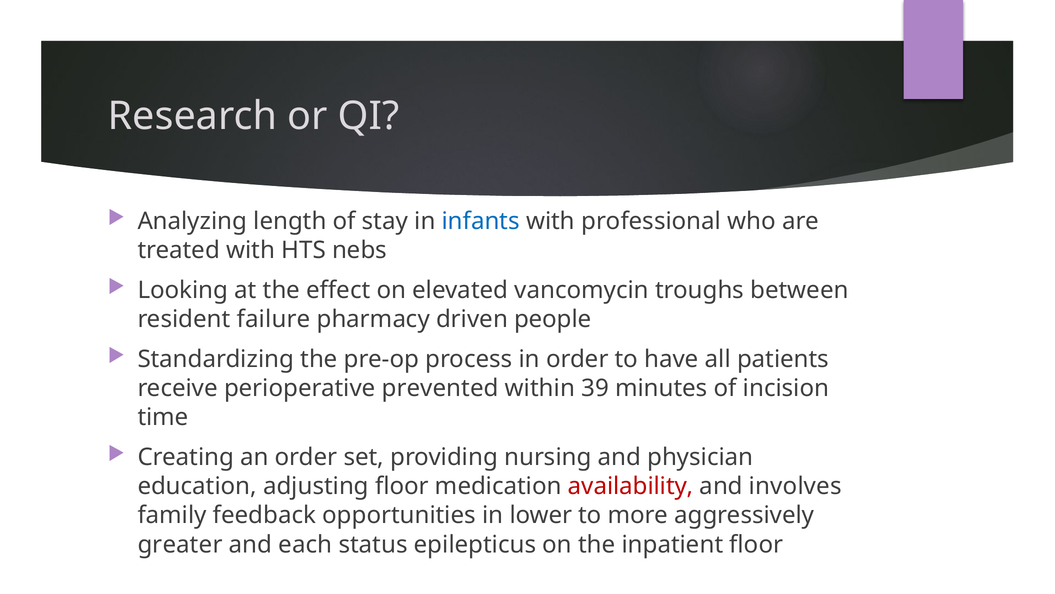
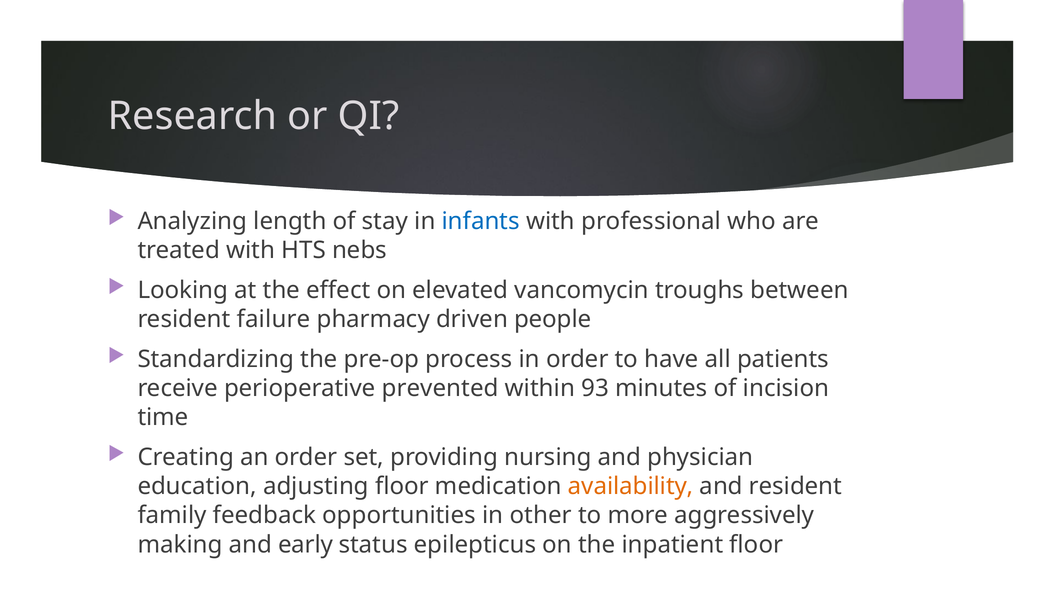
39: 39 -> 93
availability colour: red -> orange
and involves: involves -> resident
lower: lower -> other
greater: greater -> making
each: each -> early
